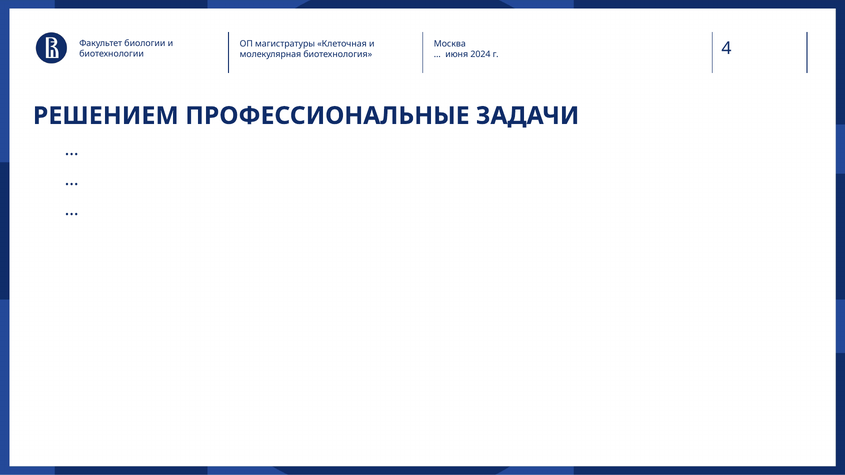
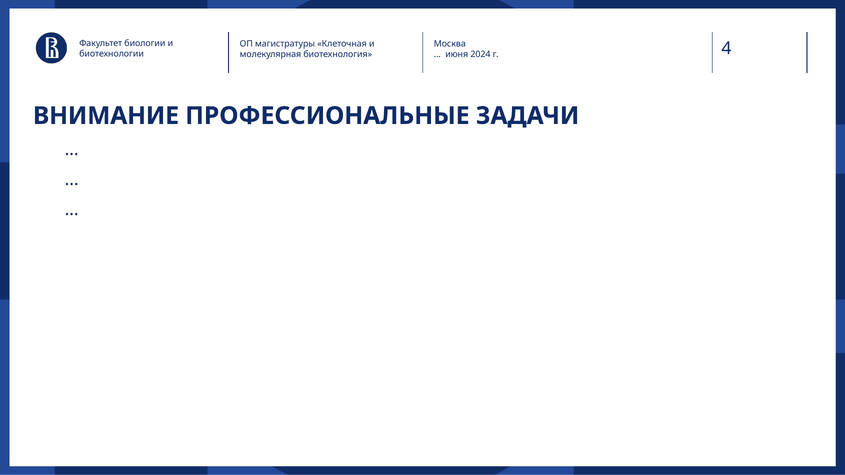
РЕШЕНИЕМ: РЕШЕНИЕМ -> ВНИМАНИЕ
